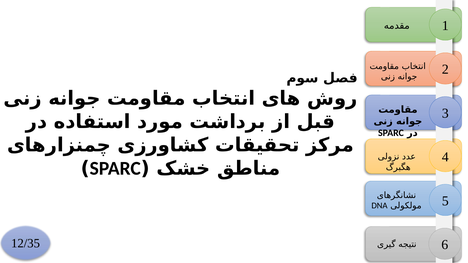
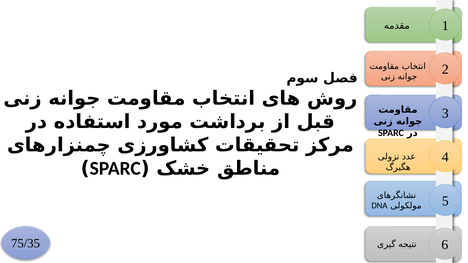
12/35: 12/35 -> 75/35
